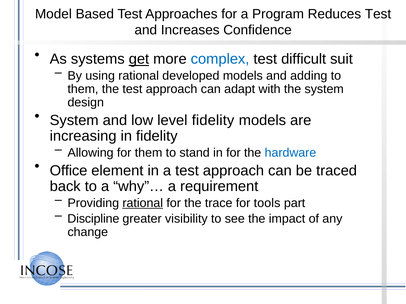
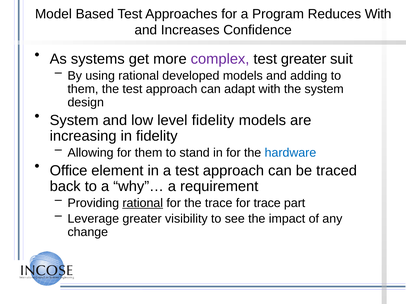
Reduces Test: Test -> With
get underline: present -> none
complex colour: blue -> purple
test difficult: difficult -> greater
for tools: tools -> trace
Discipline: Discipline -> Leverage
